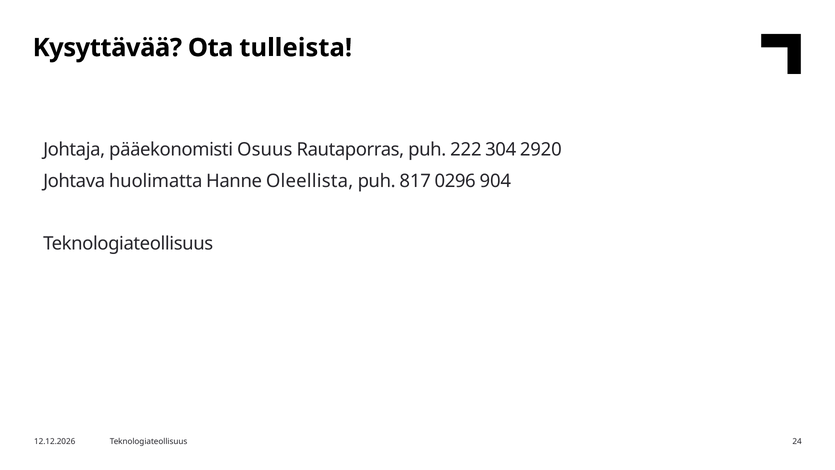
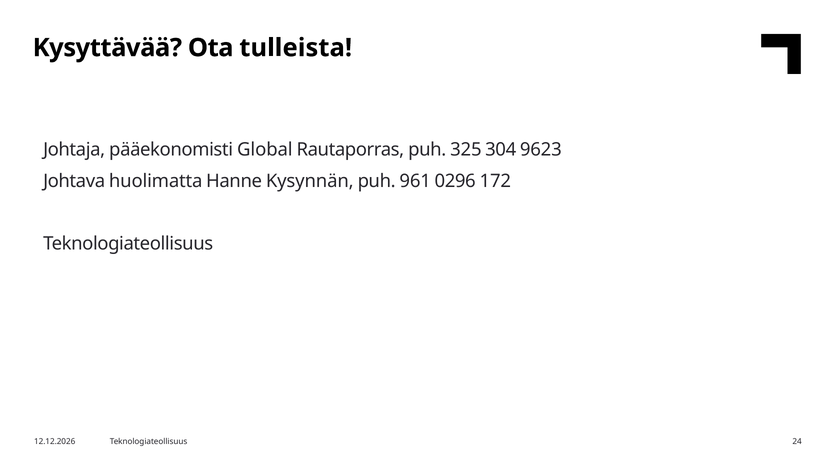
Osuus: Osuus -> Global
222: 222 -> 325
2920: 2920 -> 9623
Oleellista: Oleellista -> Kysynnän
817: 817 -> 961
904: 904 -> 172
